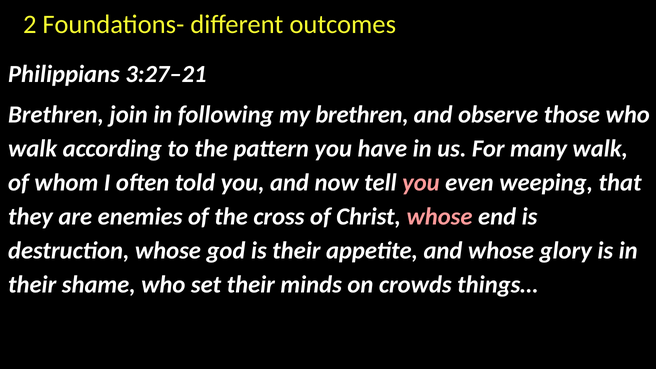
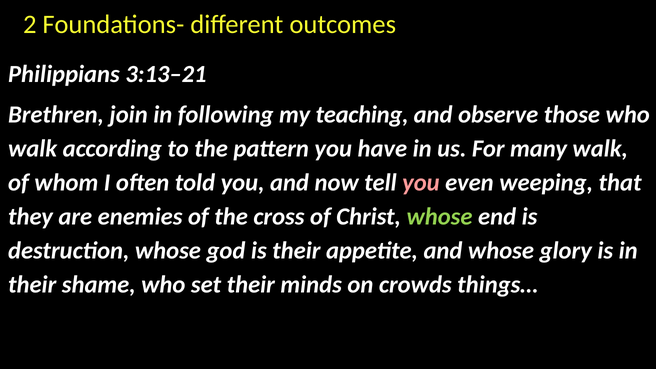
3:27–21: 3:27–21 -> 3:13–21
my brethren: brethren -> teaching
whose at (440, 217) colour: pink -> light green
